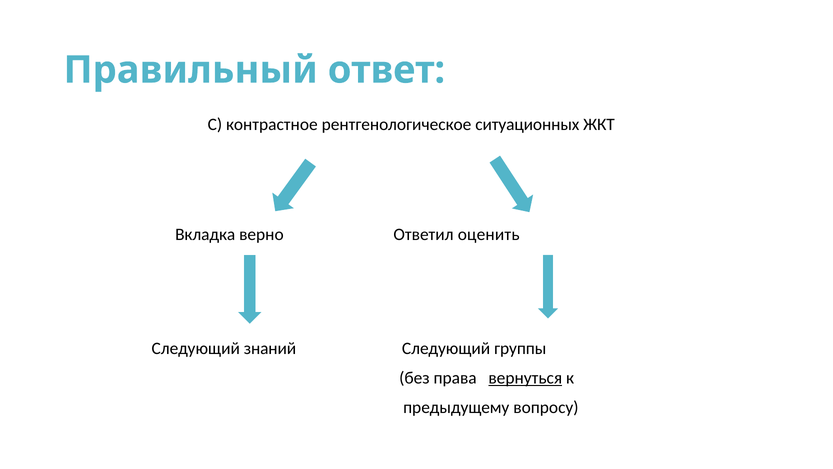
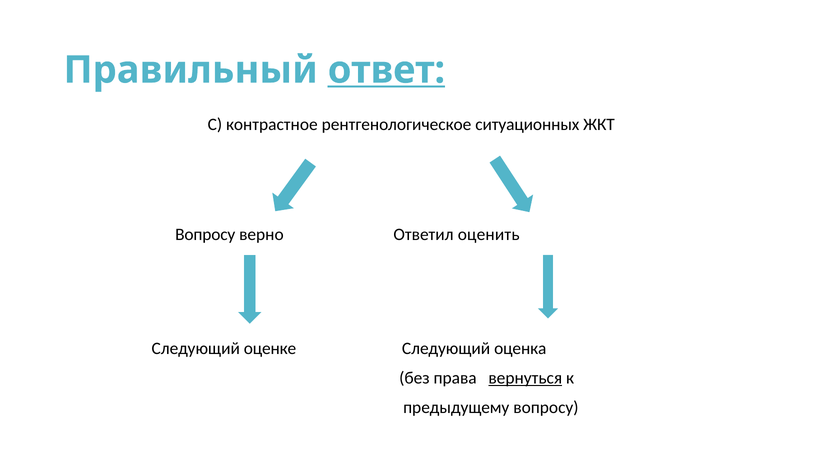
ответ underline: none -> present
Вкладка at (205, 234): Вкладка -> Вопросу
знаний: знаний -> оценке
группы: группы -> оценка
